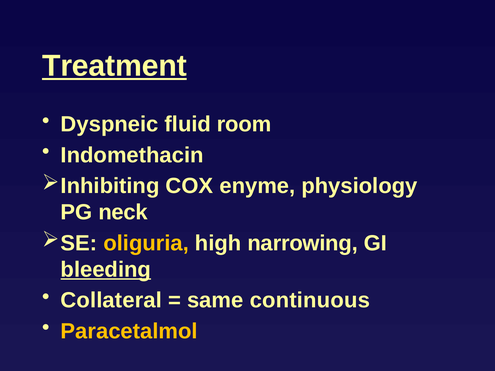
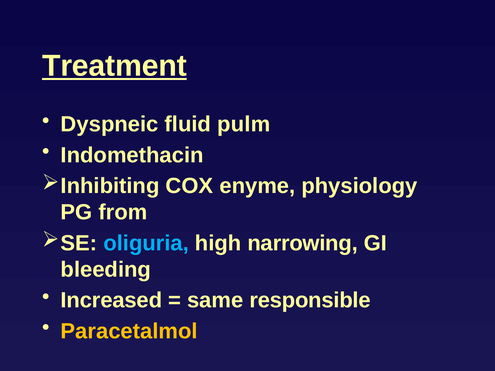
room: room -> pulm
neck: neck -> from
oliguria colour: yellow -> light blue
bleeding underline: present -> none
Collateral: Collateral -> Increased
continuous: continuous -> responsible
